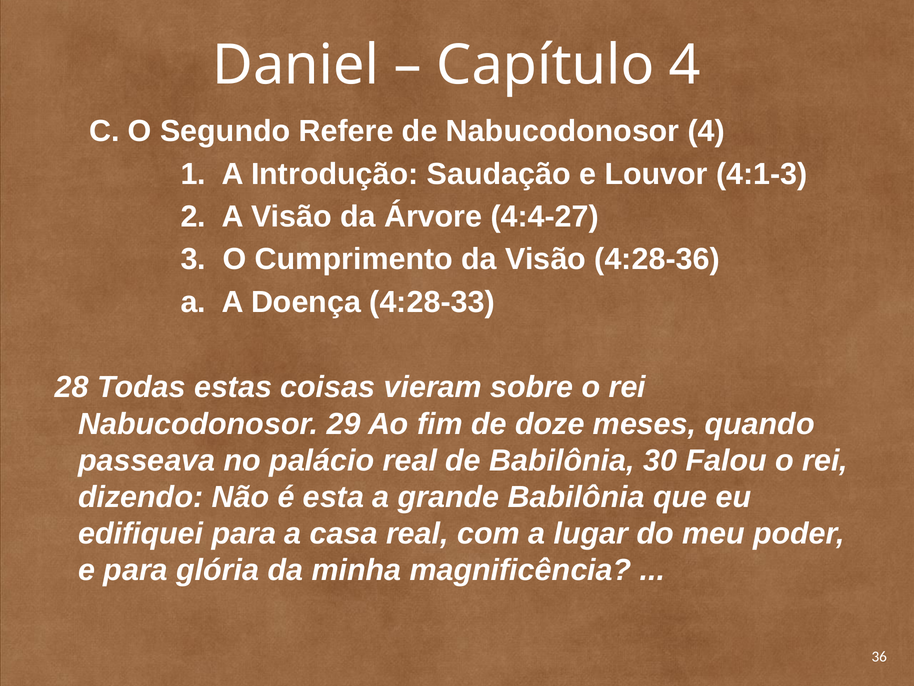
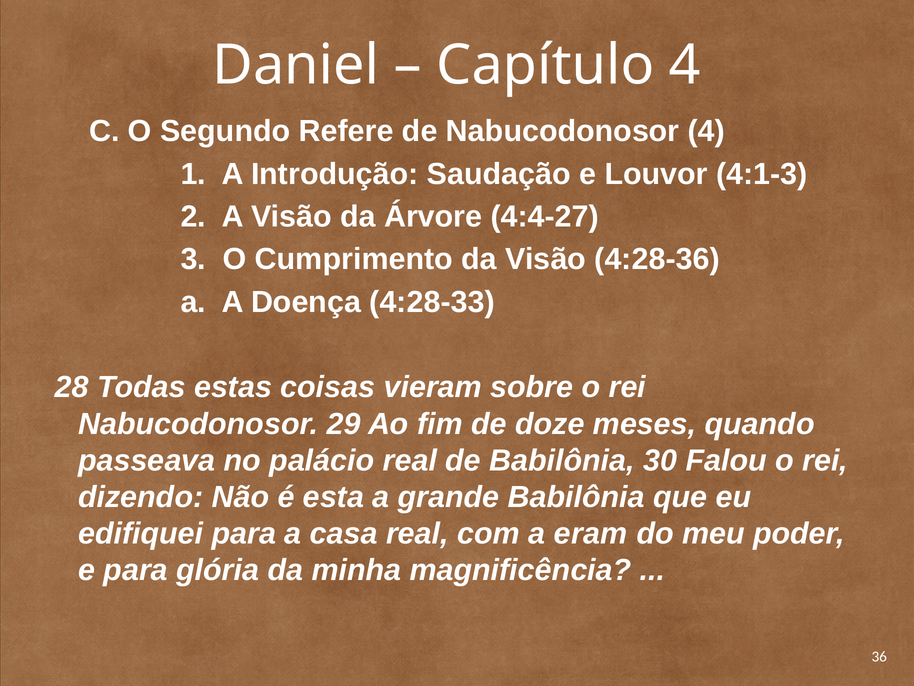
lugar: lugar -> eram
